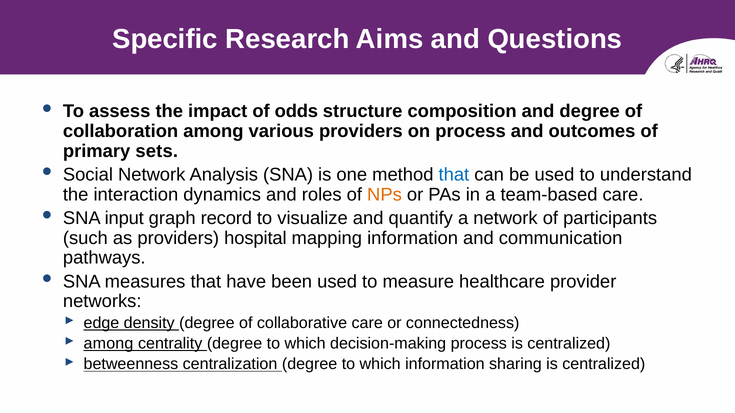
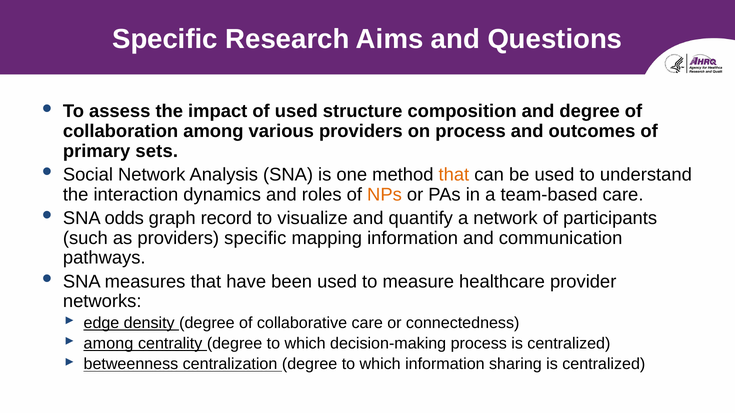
of odds: odds -> used
that at (454, 175) colour: blue -> orange
input: input -> odds
providers hospital: hospital -> specific
